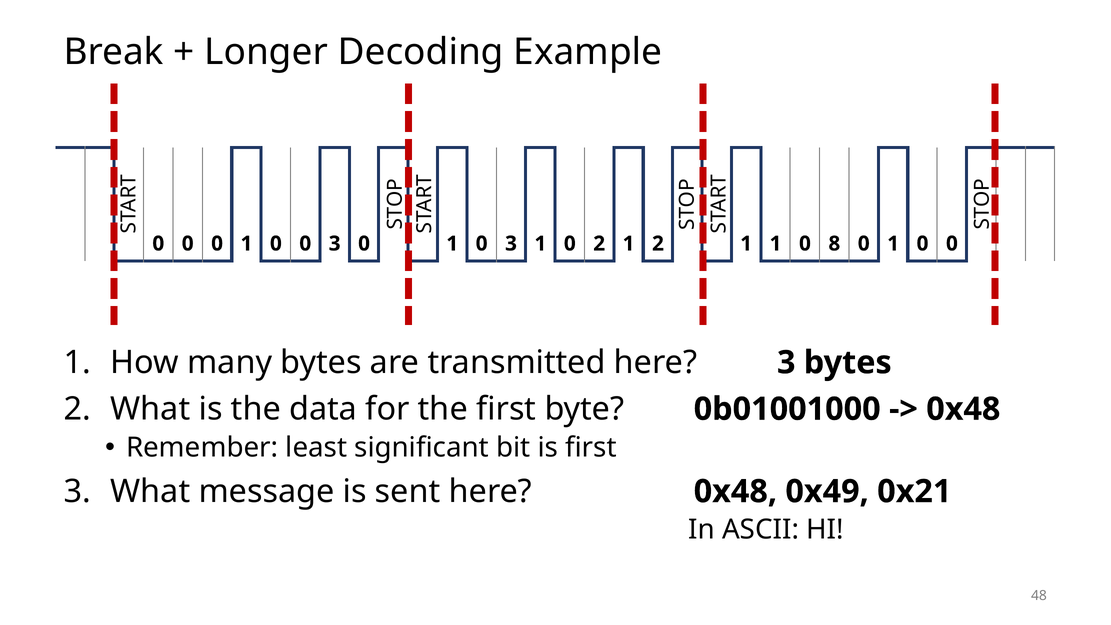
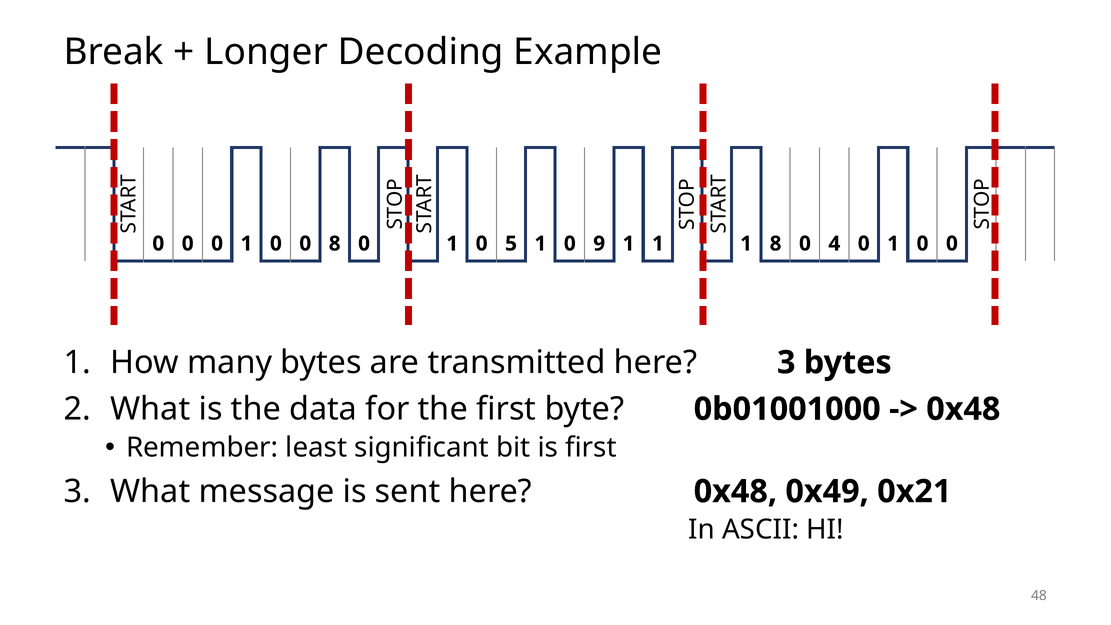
0 0 3: 3 -> 8
1 0 3: 3 -> 5
0 2: 2 -> 9
2 at (658, 244): 2 -> 1
1 1: 1 -> 8
8: 8 -> 4
